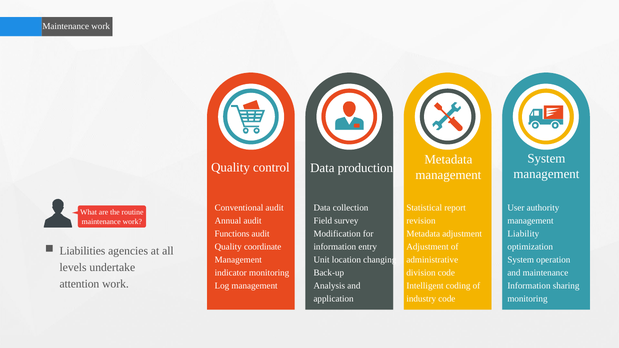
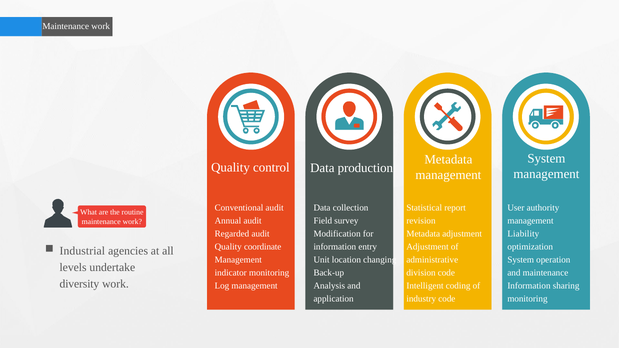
Functions: Functions -> Regarded
Liabilities: Liabilities -> Industrial
attention: attention -> diversity
